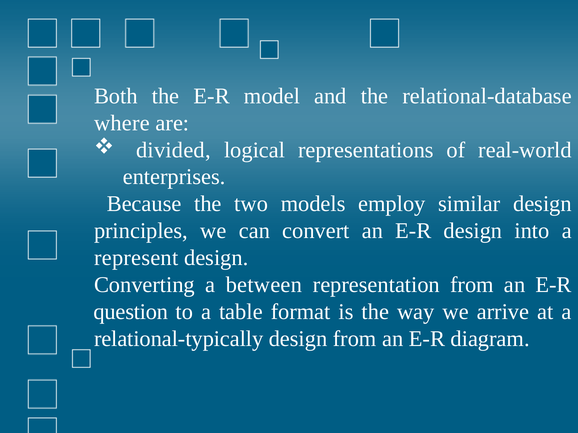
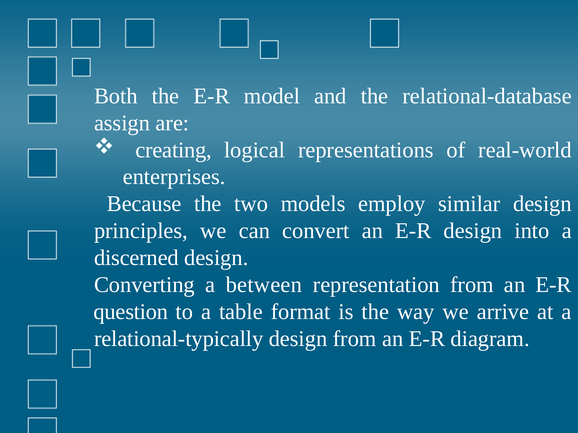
where: where -> assign
divided: divided -> creating
represent: represent -> discerned
